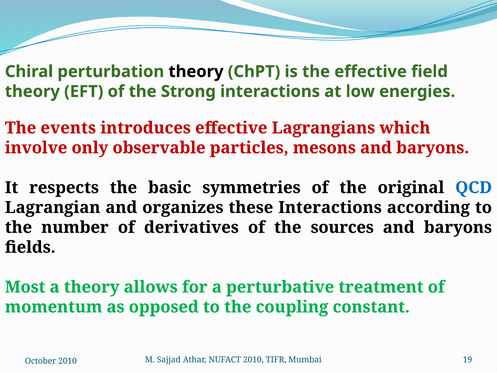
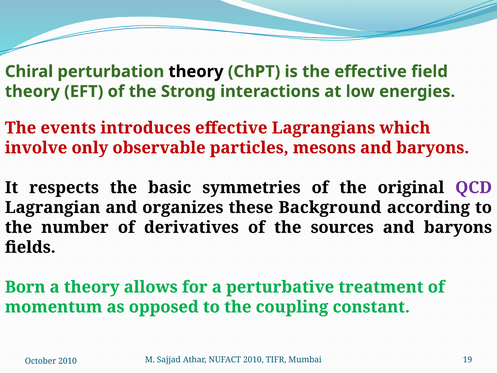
QCD colour: blue -> purple
these Interactions: Interactions -> Background
Most: Most -> Born
